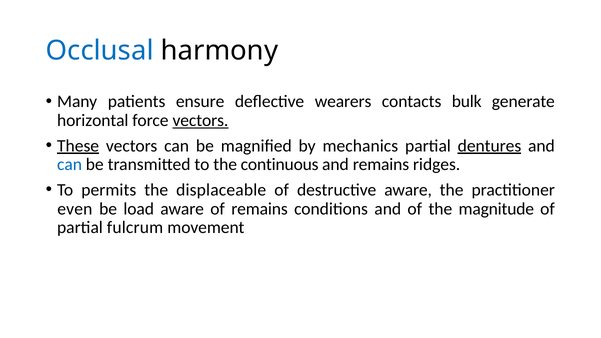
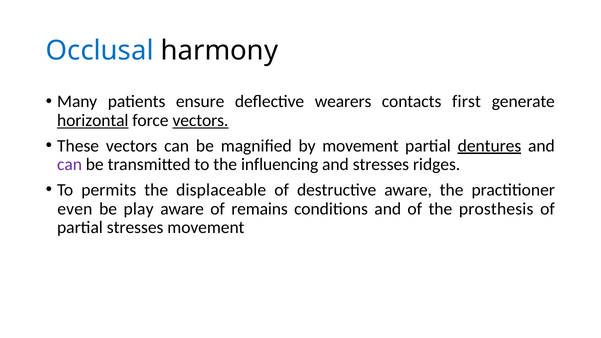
bulk: bulk -> first
horizontal underline: none -> present
These underline: present -> none
by mechanics: mechanics -> movement
can at (70, 165) colour: blue -> purple
continuous: continuous -> influencing
and remains: remains -> stresses
load: load -> play
magnitude: magnitude -> prosthesis
partial fulcrum: fulcrum -> stresses
